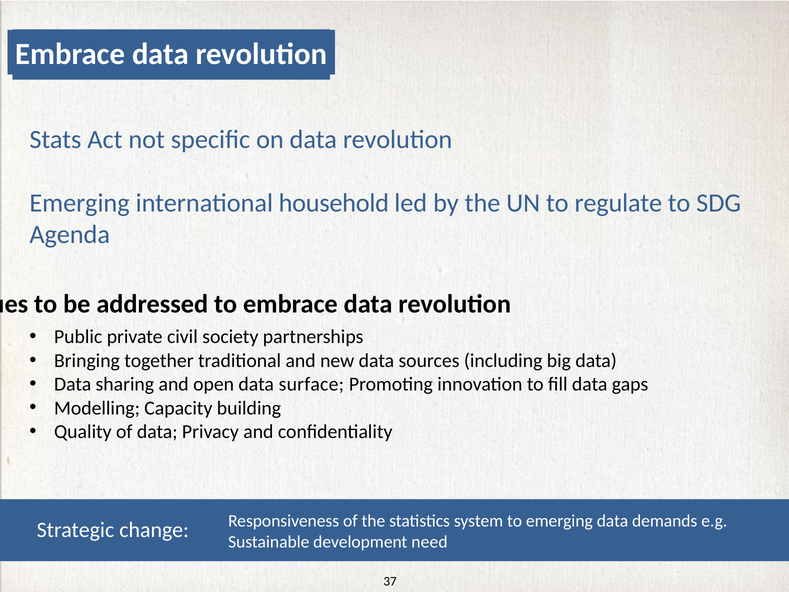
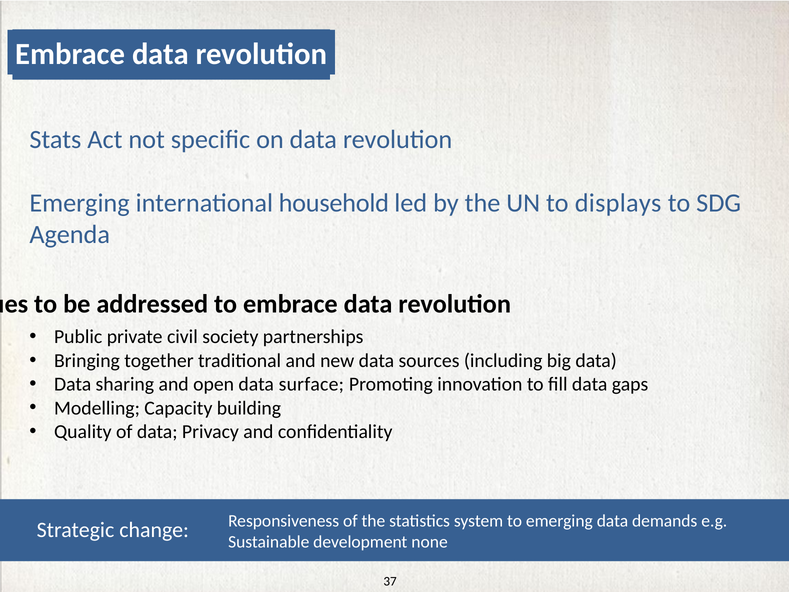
regulate: regulate -> displays
need: need -> none
